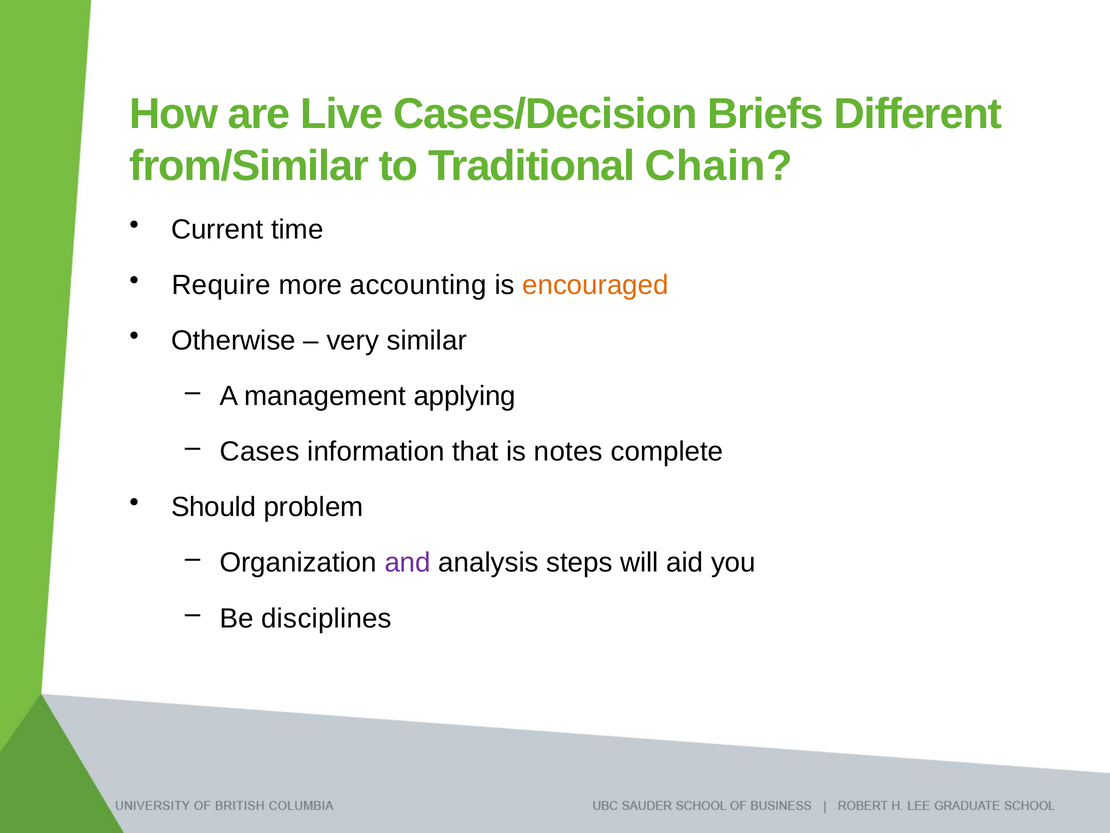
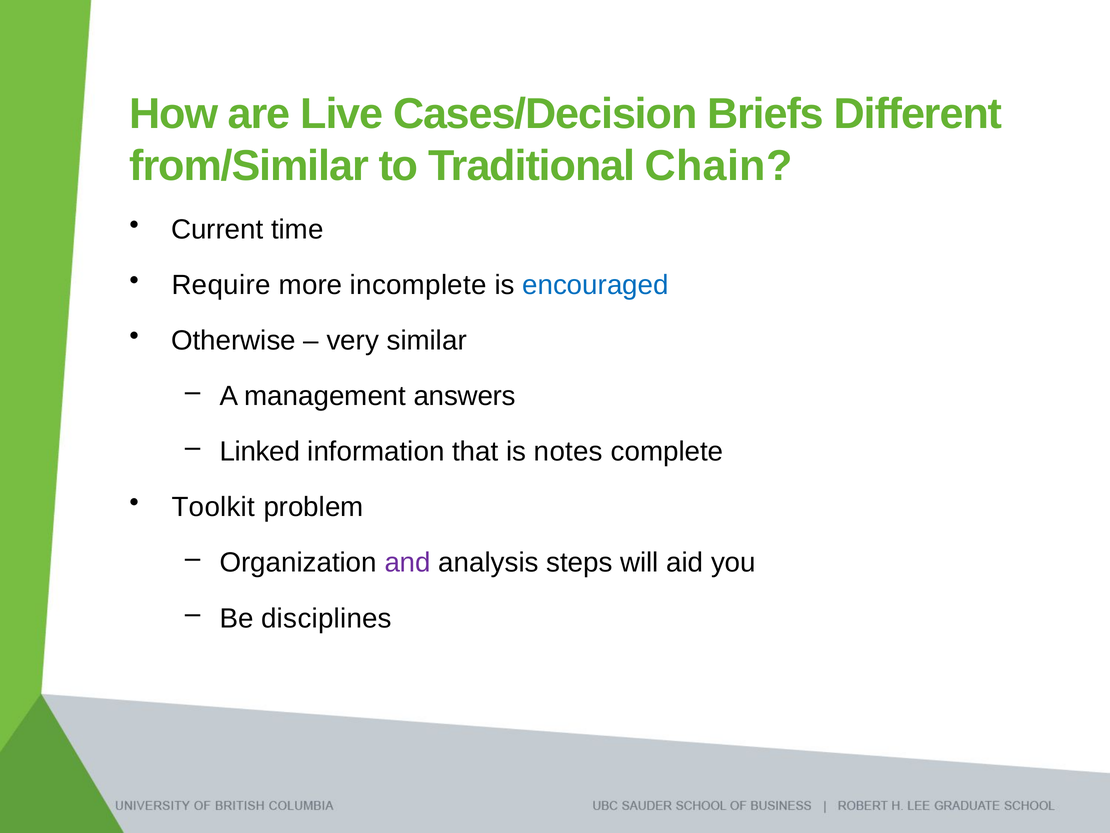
accounting: accounting -> incomplete
encouraged colour: orange -> blue
applying: applying -> answers
Cases: Cases -> Linked
Should: Should -> Toolkit
